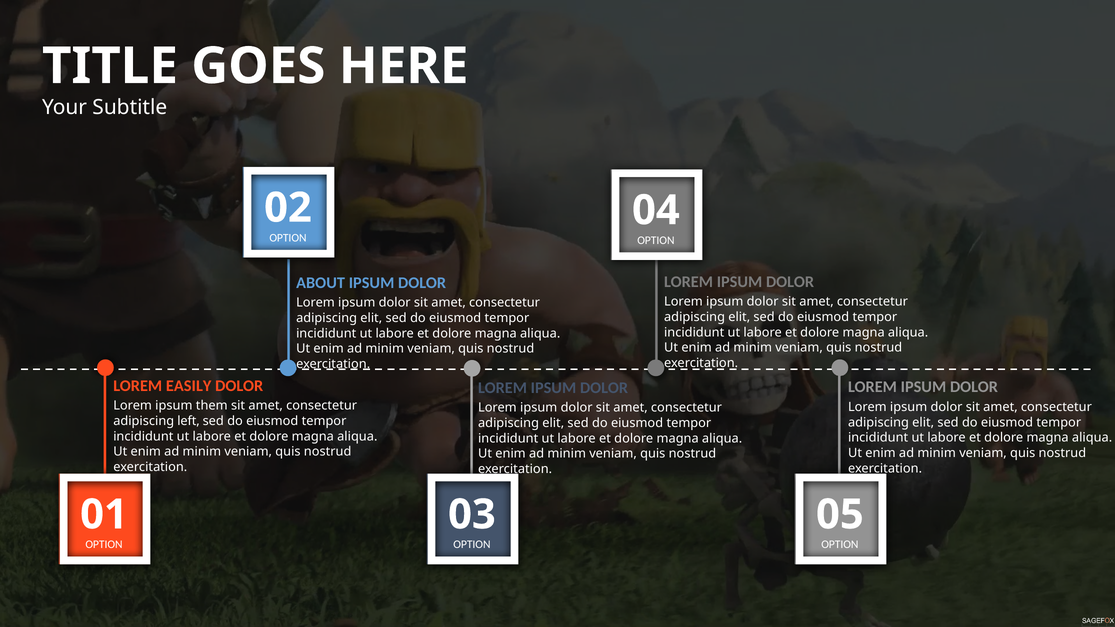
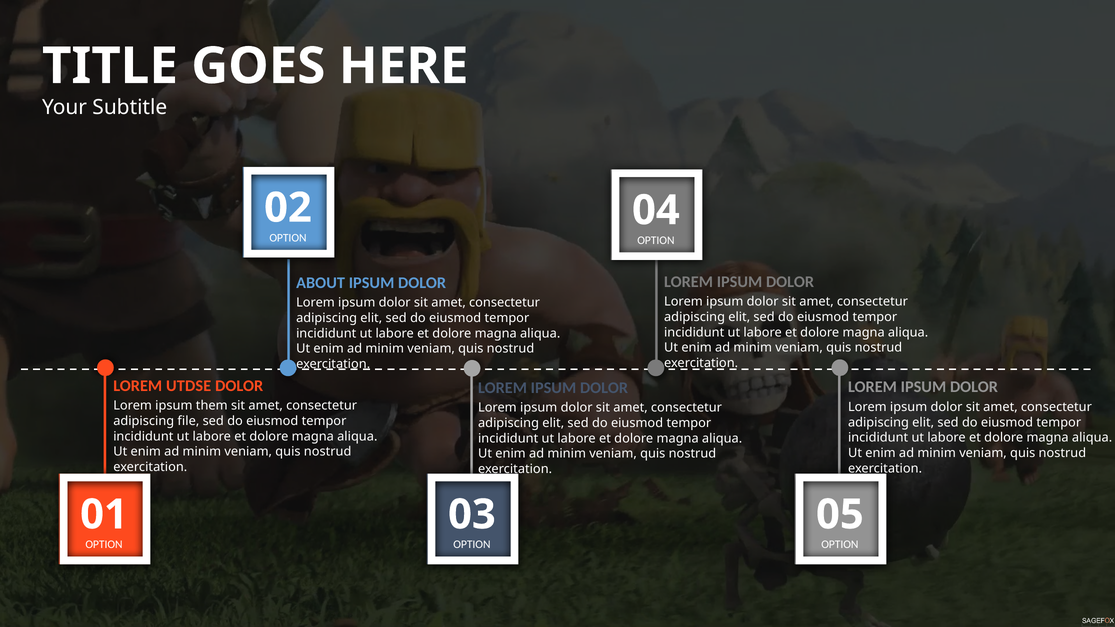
EASILY: EASILY -> UTDSE
left: left -> file
